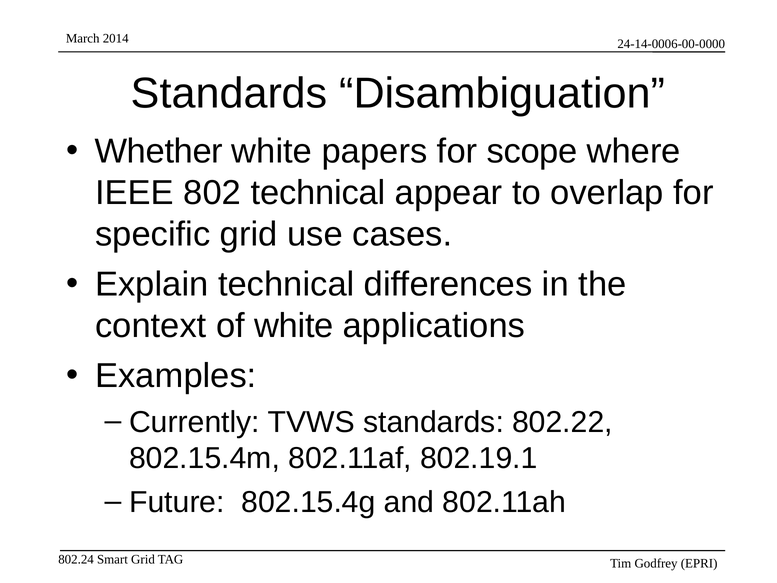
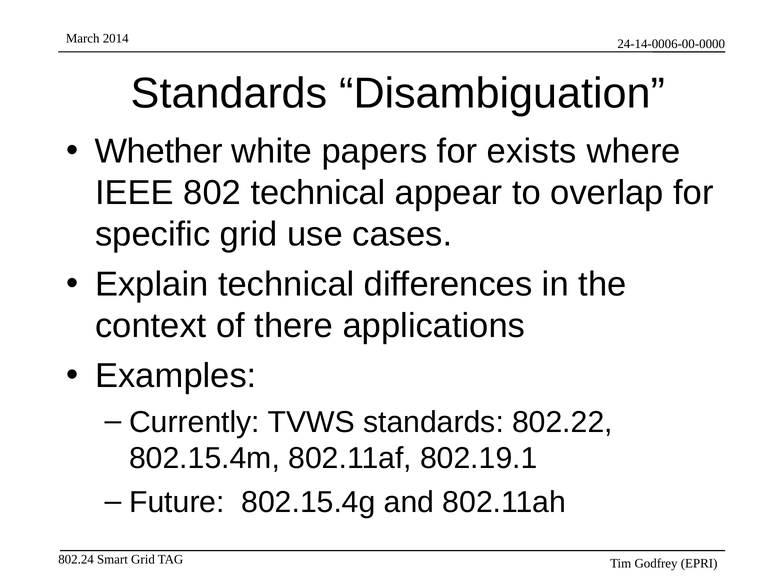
scope: scope -> exists
of white: white -> there
